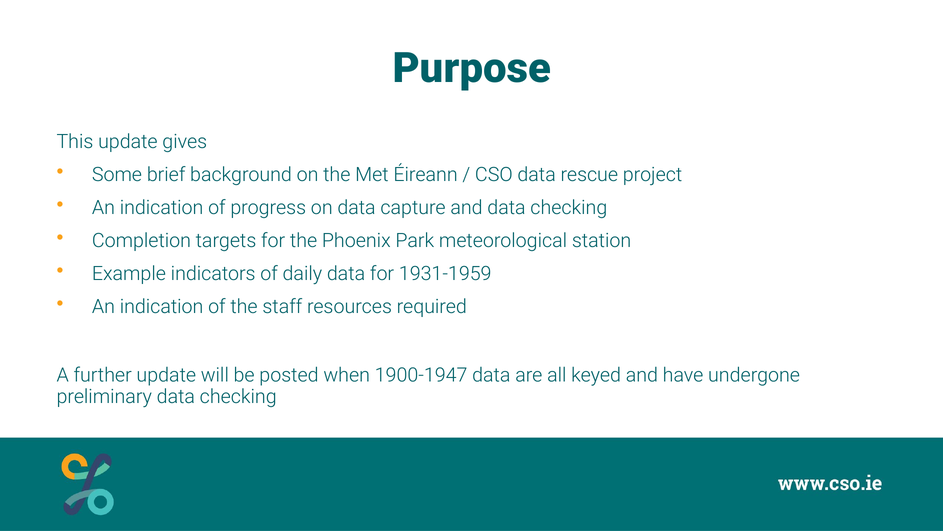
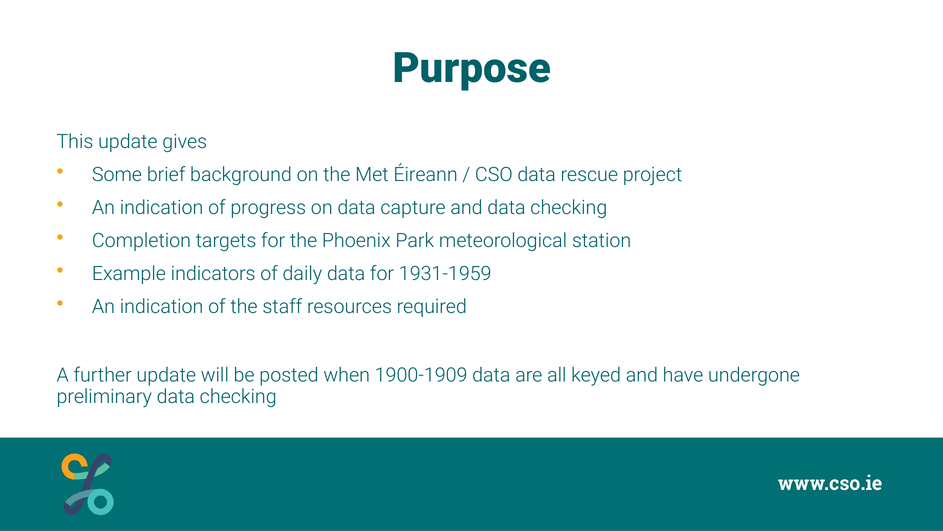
1900-1947: 1900-1947 -> 1900-1909
